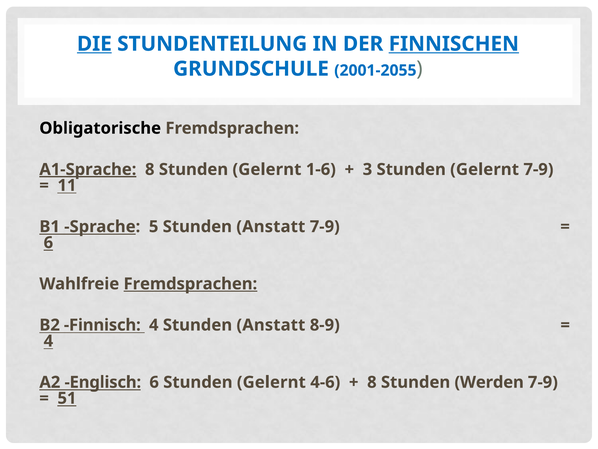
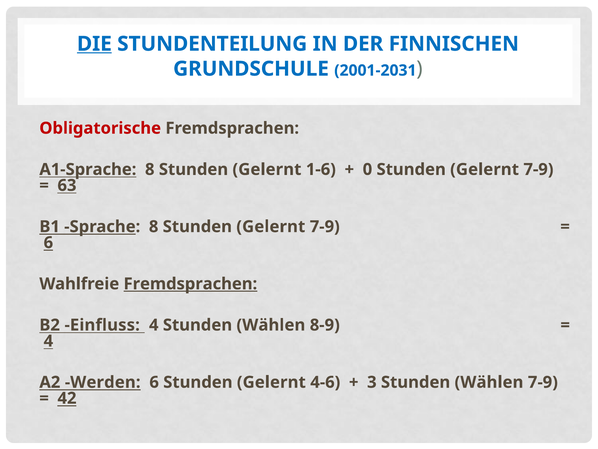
FINNISCHEN underline: present -> none
2001-2055: 2001-2055 -> 2001-2031
Obligatorische colour: black -> red
A1-Sprache underline: present -> none
3: 3 -> 0
11: 11 -> 63
Sprache 5: 5 -> 8
Anstatt at (271, 226): Anstatt -> Gelernt
Finnisch: Finnisch -> Einfluss
4 Stunden Anstatt: Anstatt -> Wählen
Englisch: Englisch -> Werden
8 at (372, 382): 8 -> 3
Werden at (489, 382): Werden -> Wählen
51: 51 -> 42
